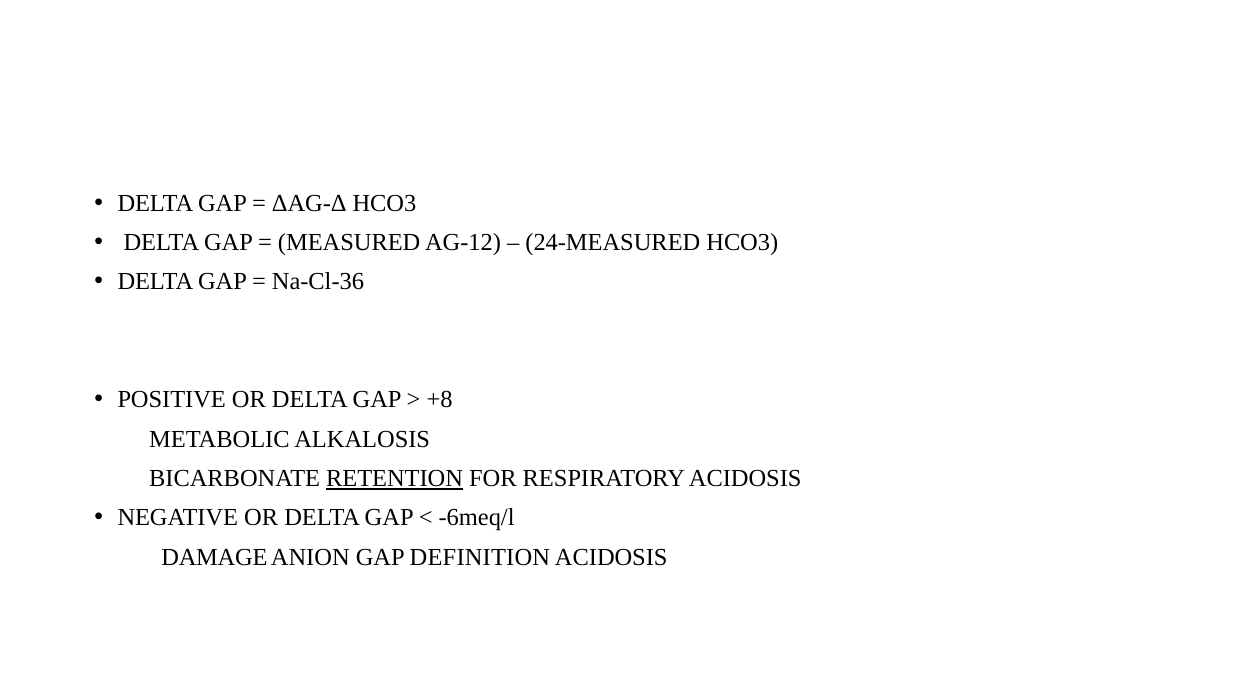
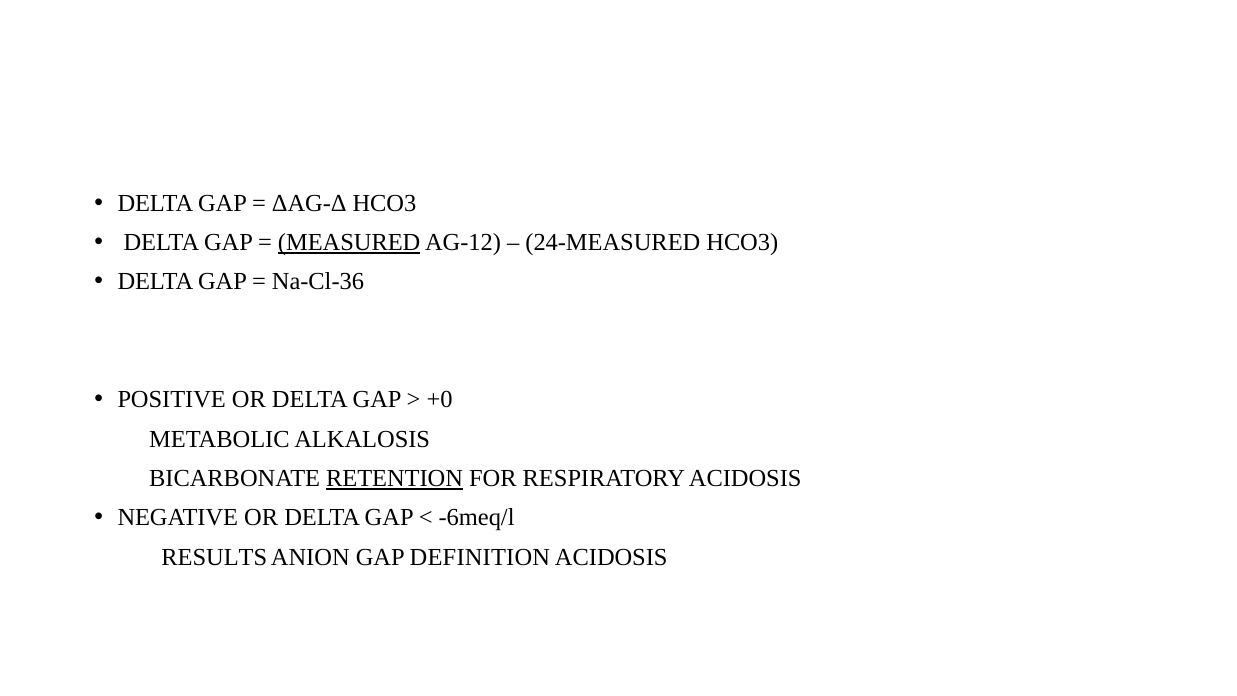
MEASURED underline: none -> present
+8: +8 -> +0
DAMAGE: DAMAGE -> RESULTS
